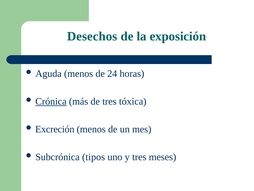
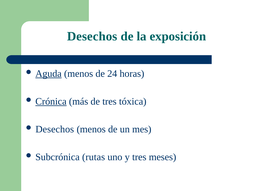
Aguda underline: none -> present
Excreción at (55, 129): Excreción -> Desechos
tipos: tipos -> rutas
